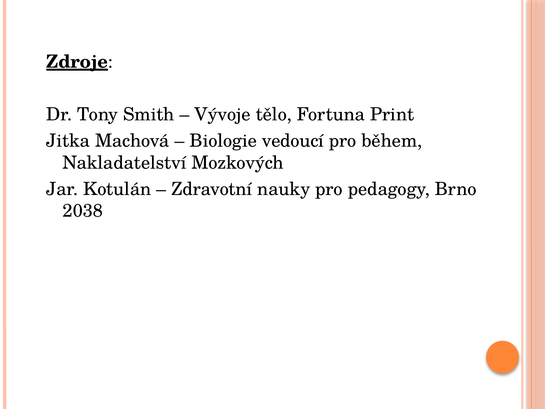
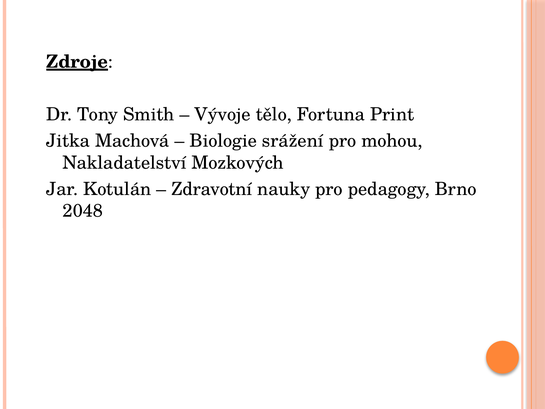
vedoucí: vedoucí -> srážení
během: během -> mohou
2038: 2038 -> 2048
